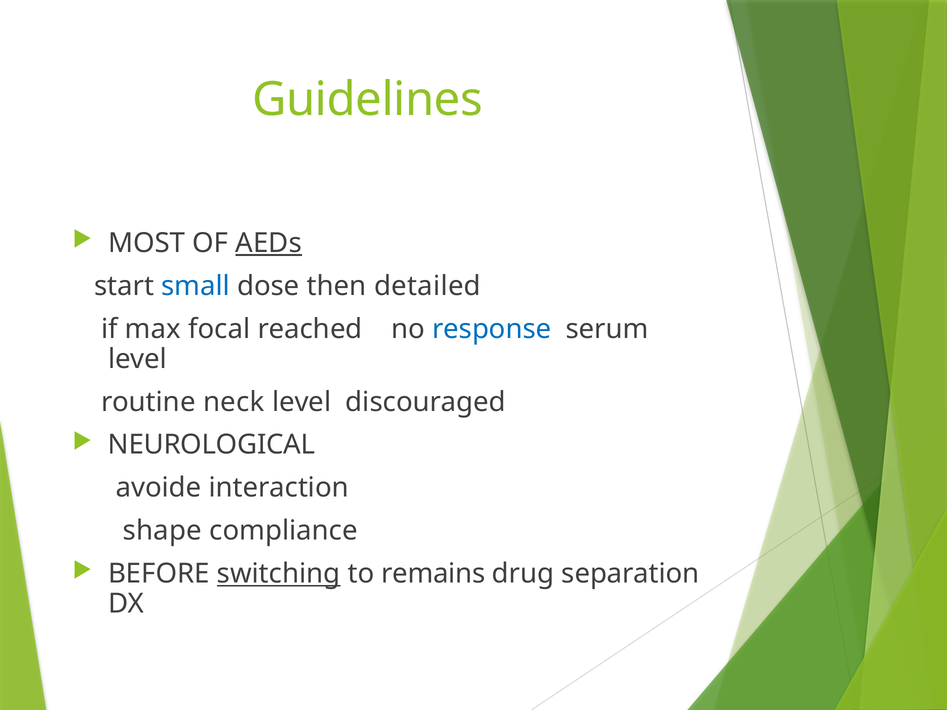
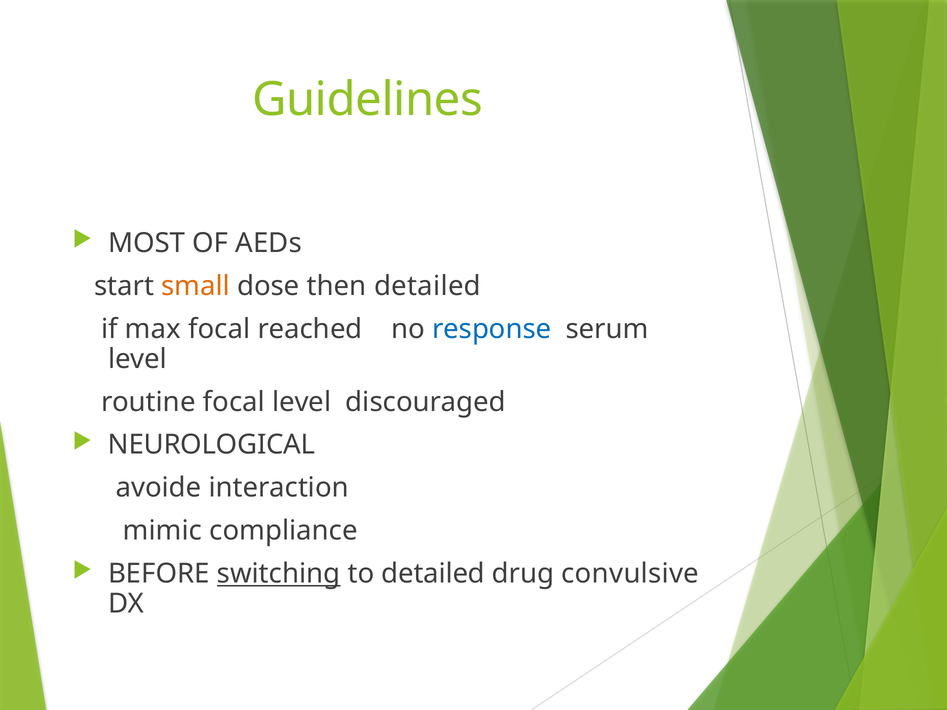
AEDs underline: present -> none
small colour: blue -> orange
routine neck: neck -> focal
shape: shape -> mimic
to remains: remains -> detailed
separation: separation -> convulsive
